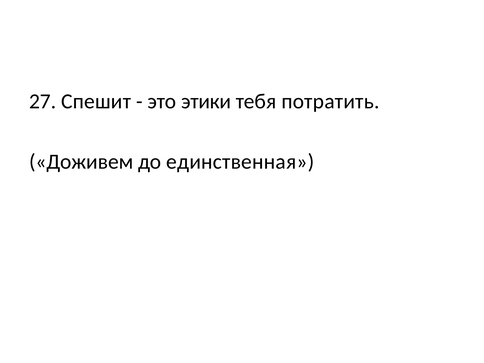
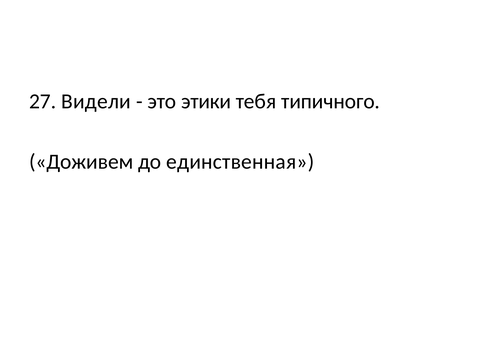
Спешит: Спешит -> Видели
потратить: потратить -> типичного
